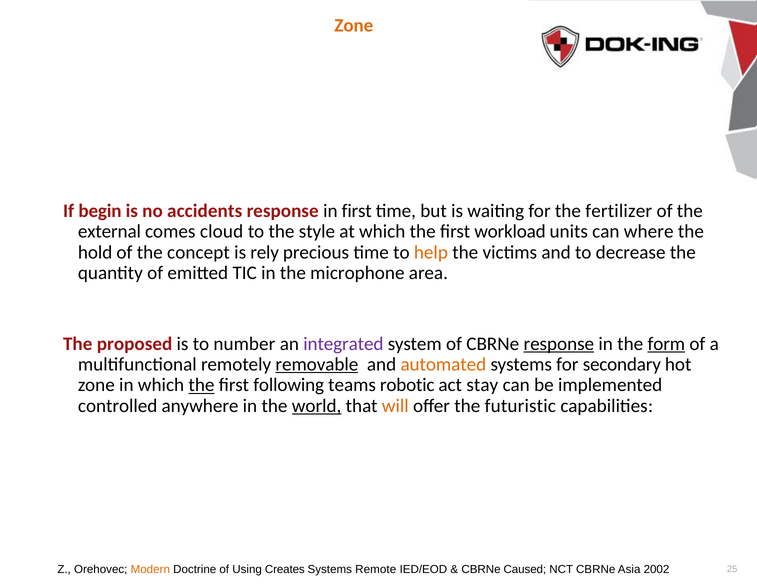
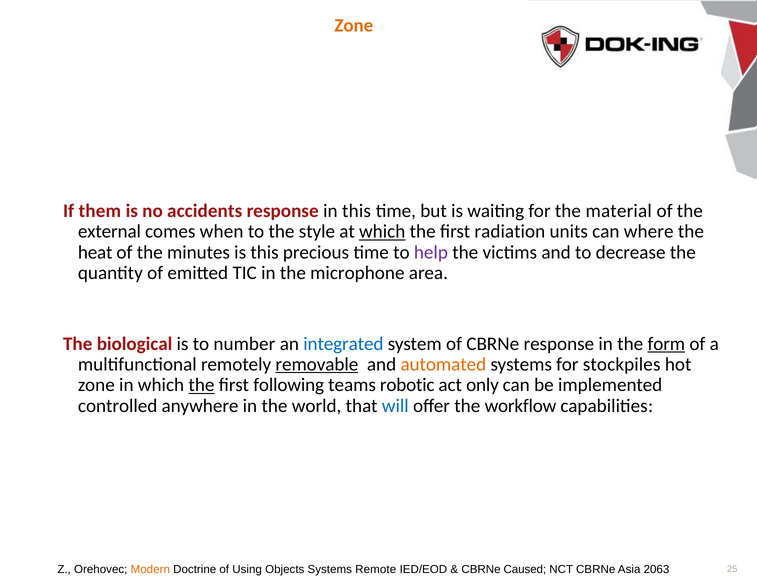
begin: begin -> them
in first: first -> this
fertilizer: fertilizer -> material
cloud: cloud -> when
which at (382, 232) underline: none -> present
workload: workload -> radiation
hold: hold -> heat
concept: concept -> minutes
is rely: rely -> this
help colour: orange -> purple
proposed: proposed -> biological
integrated colour: purple -> blue
response at (559, 344) underline: present -> none
secondary: secondary -> stockpiles
stay: stay -> only
world underline: present -> none
will colour: orange -> blue
futuristic: futuristic -> workflow
Creates: Creates -> Objects
2002: 2002 -> 2063
